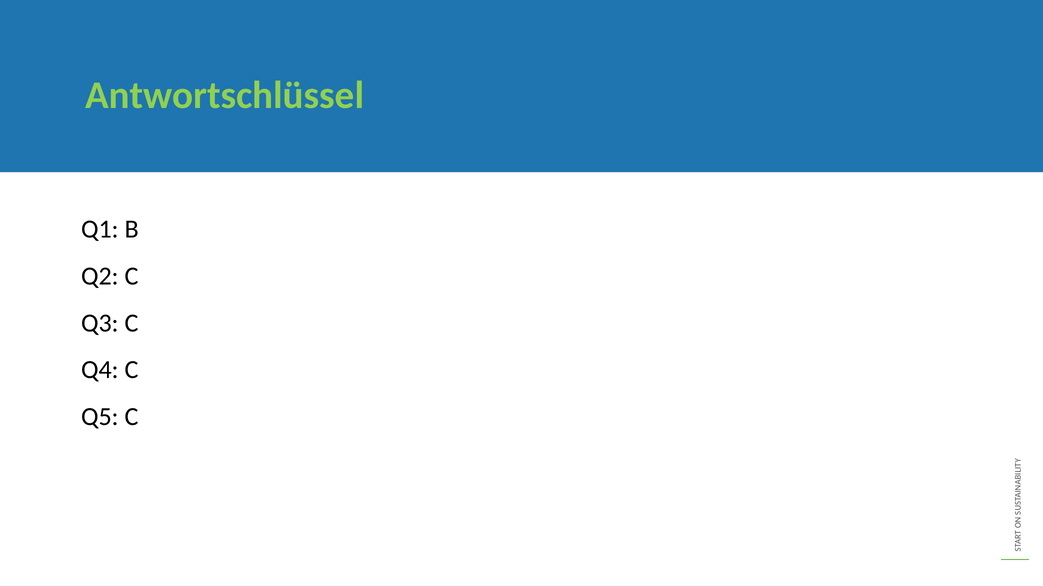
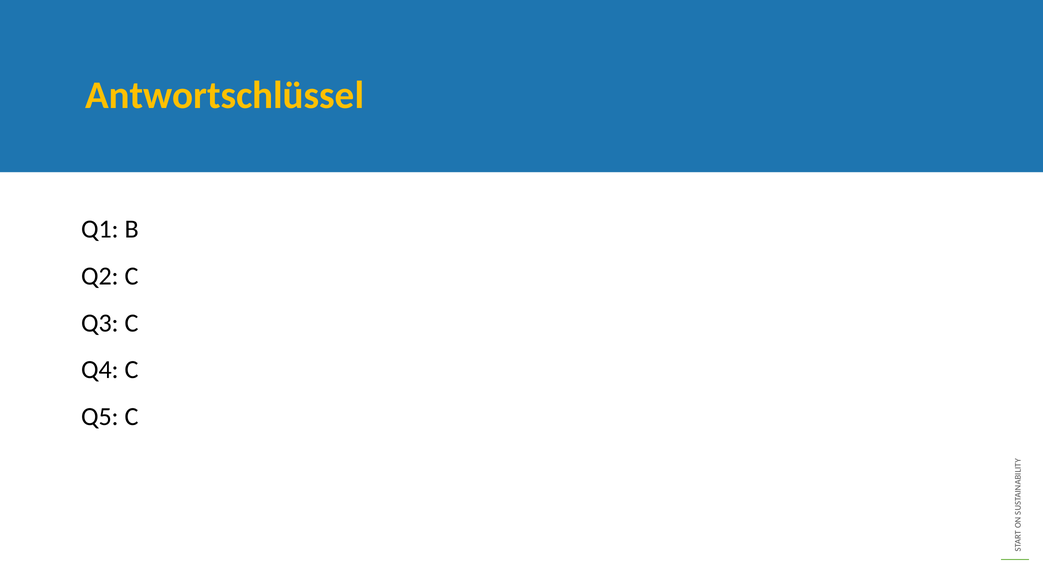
Antwortschlüssel colour: light green -> yellow
